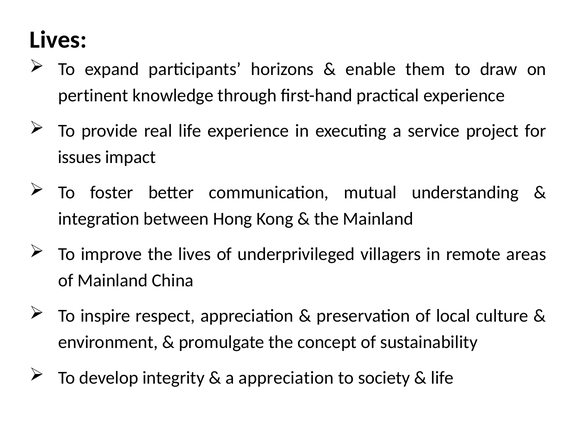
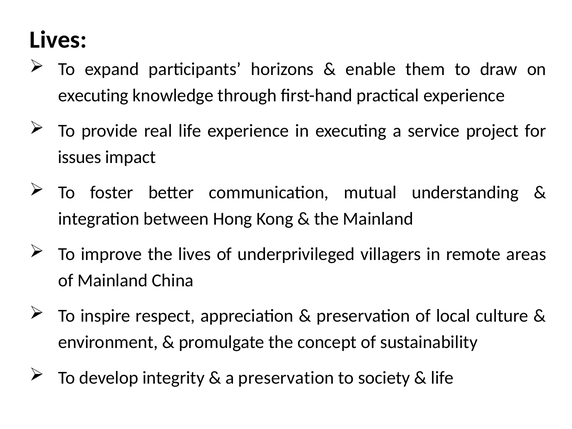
pertinent at (93, 96): pertinent -> executing
a appreciation: appreciation -> preservation
